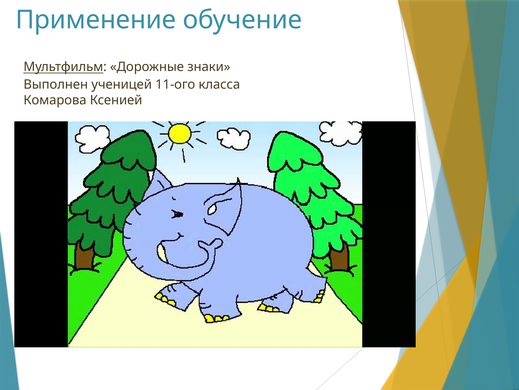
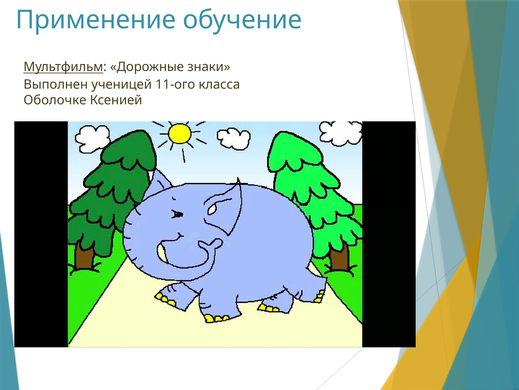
Комарова: Комарова -> Оболочке
